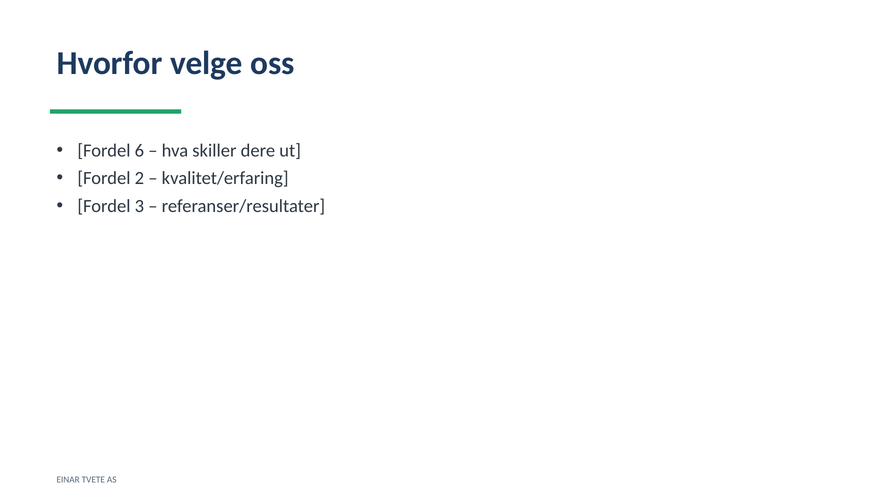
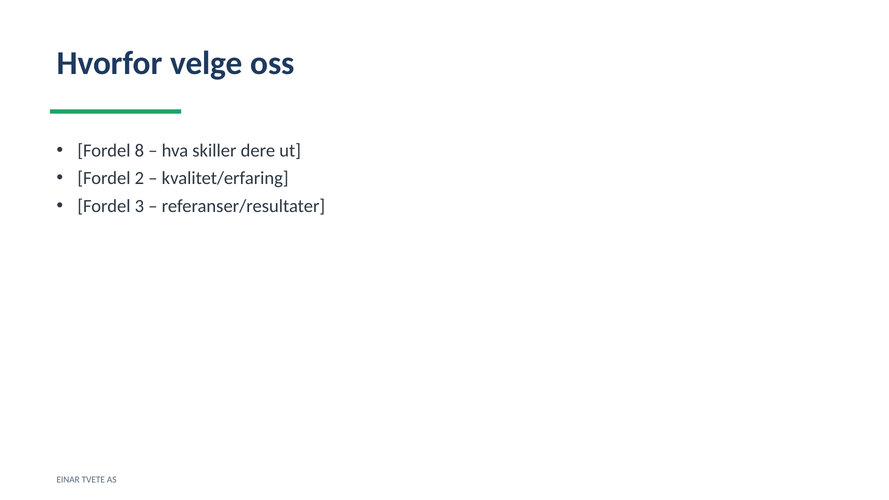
6: 6 -> 8
